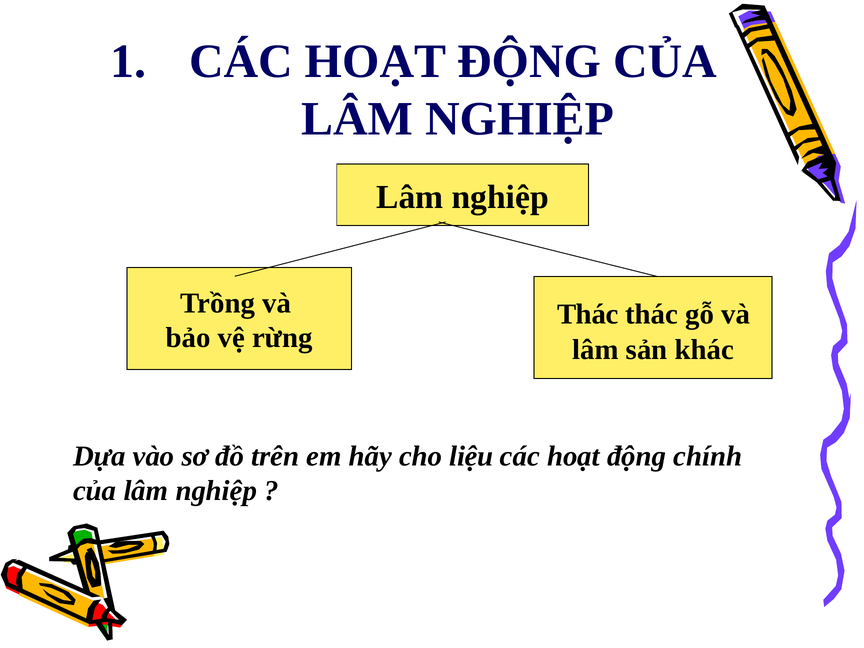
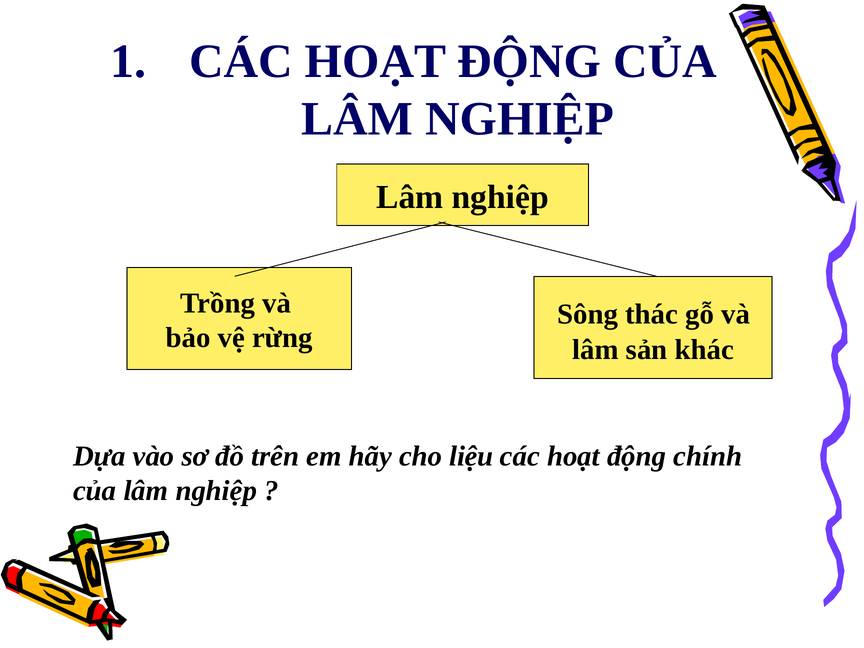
Thác at (588, 314): Thác -> Sông
